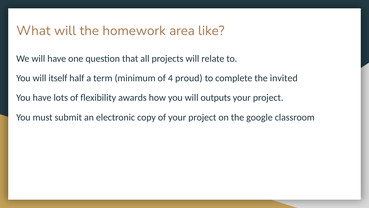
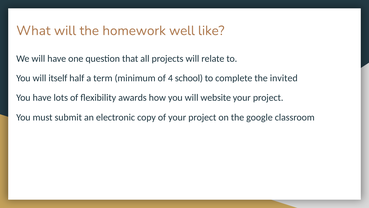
area: area -> well
proud: proud -> school
outputs: outputs -> website
